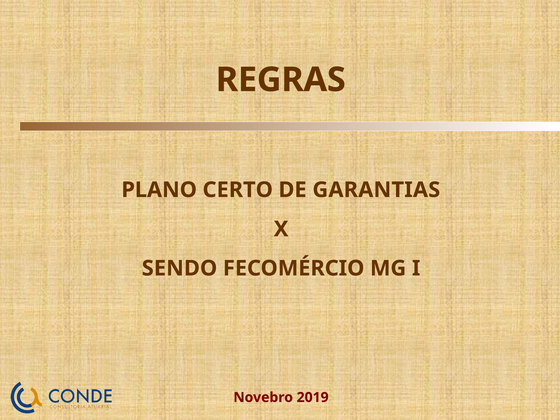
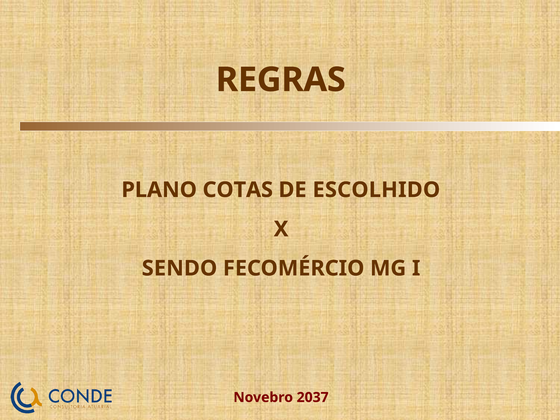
CERTO: CERTO -> COTAS
GARANTIAS: GARANTIAS -> ESCOLHIDO
2019: 2019 -> 2037
